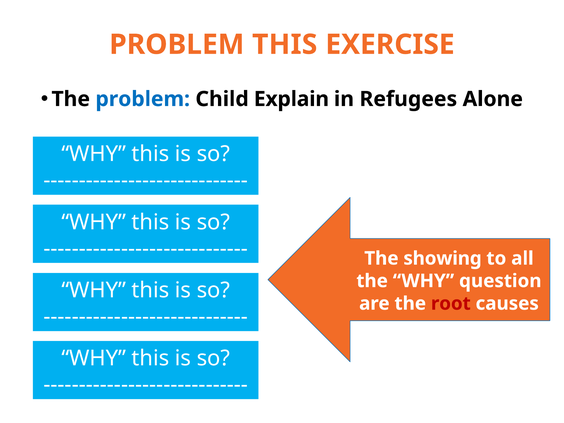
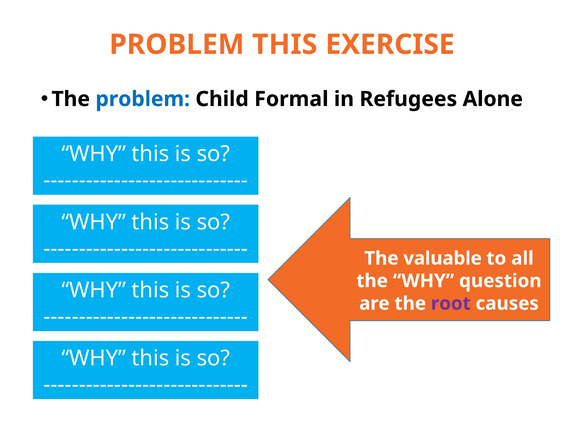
Explain: Explain -> Formal
showing: showing -> valuable
root colour: red -> purple
